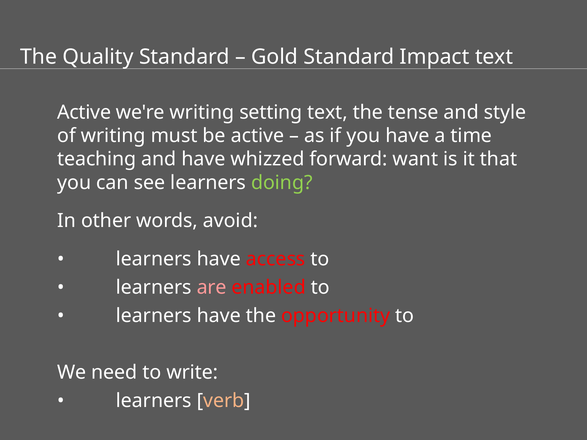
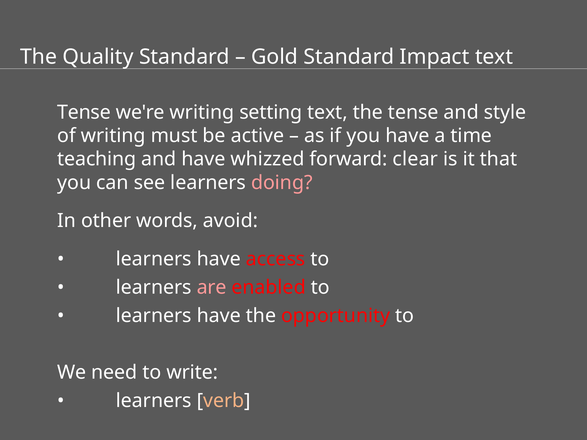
Active at (84, 112): Active -> Tense
want: want -> clear
doing colour: light green -> pink
